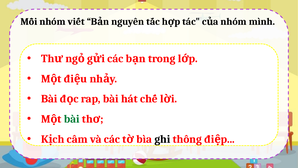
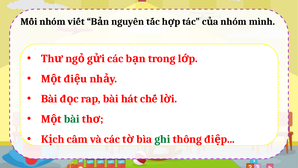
ghi colour: black -> green
